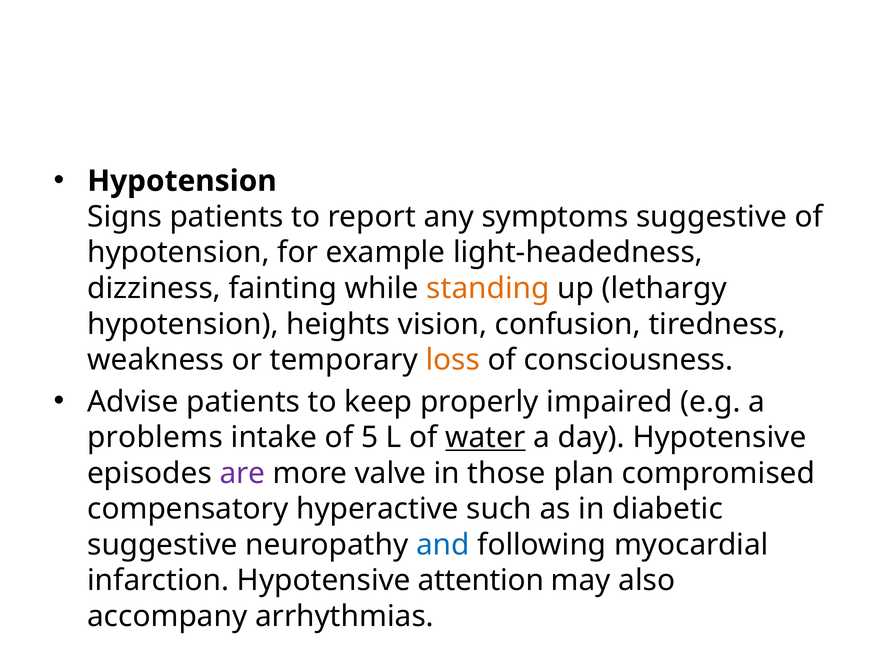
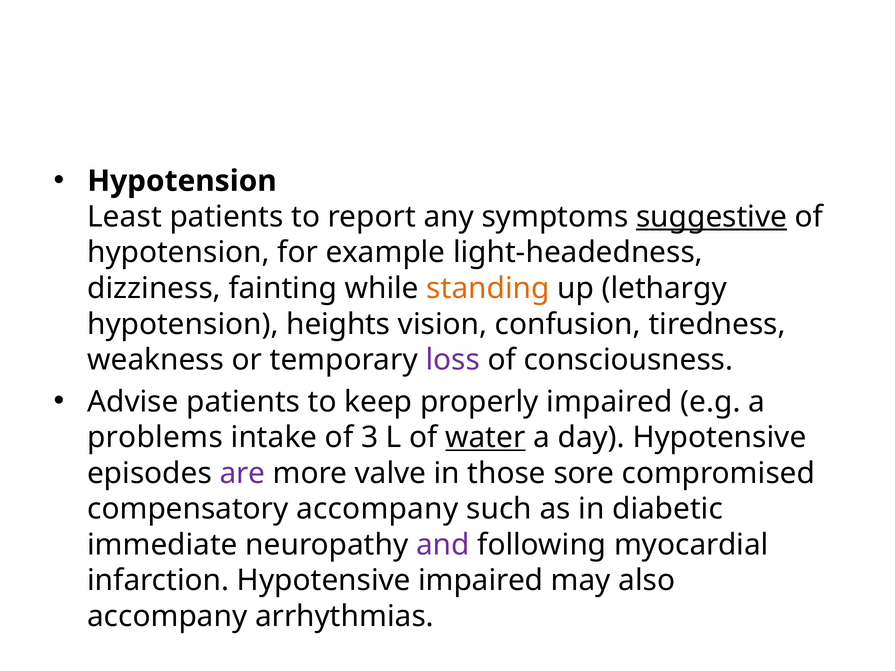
Signs: Signs -> Least
suggestive at (712, 217) underline: none -> present
loss colour: orange -> purple
5: 5 -> 3
plan: plan -> sore
compensatory hyperactive: hyperactive -> accompany
suggestive at (162, 545): suggestive -> immediate
and colour: blue -> purple
Hypotensive attention: attention -> impaired
